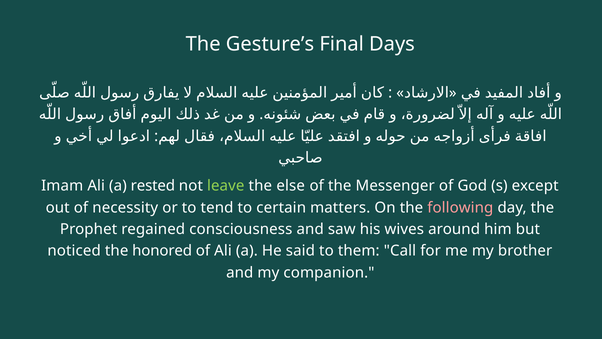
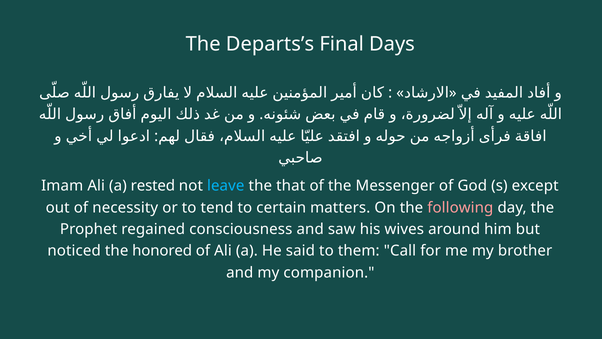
Gesture’s: Gesture’s -> Departs’s
leave colour: light green -> light blue
else: else -> that
